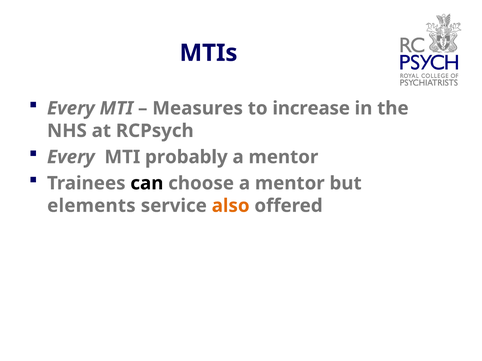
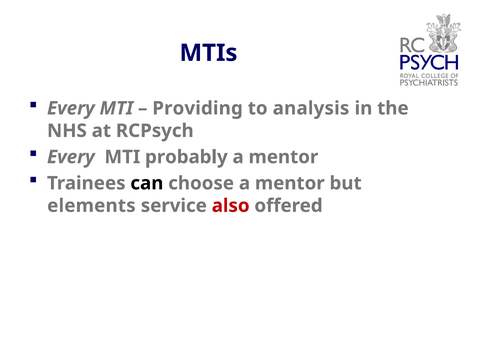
Measures: Measures -> Providing
increase: increase -> analysis
also colour: orange -> red
